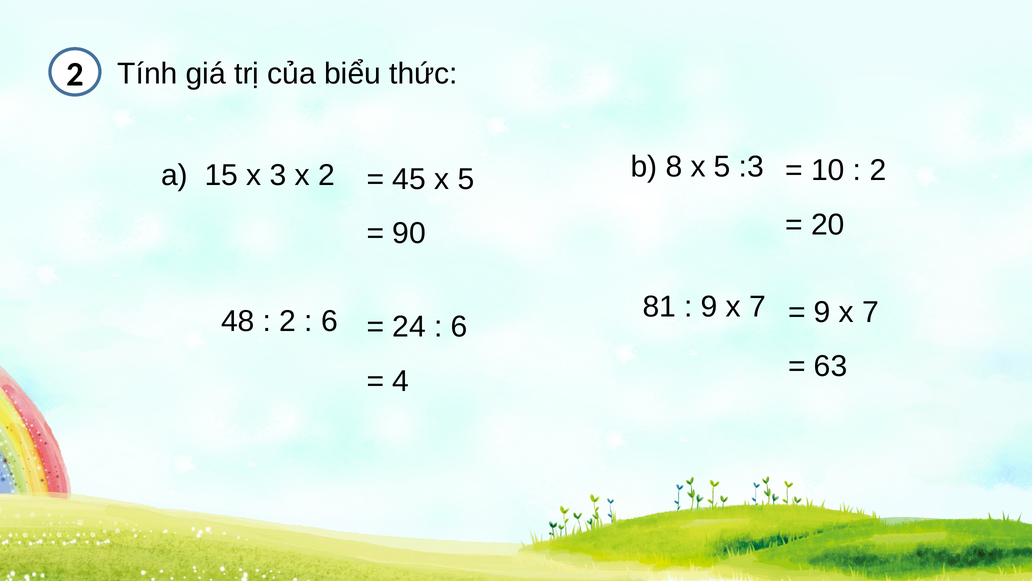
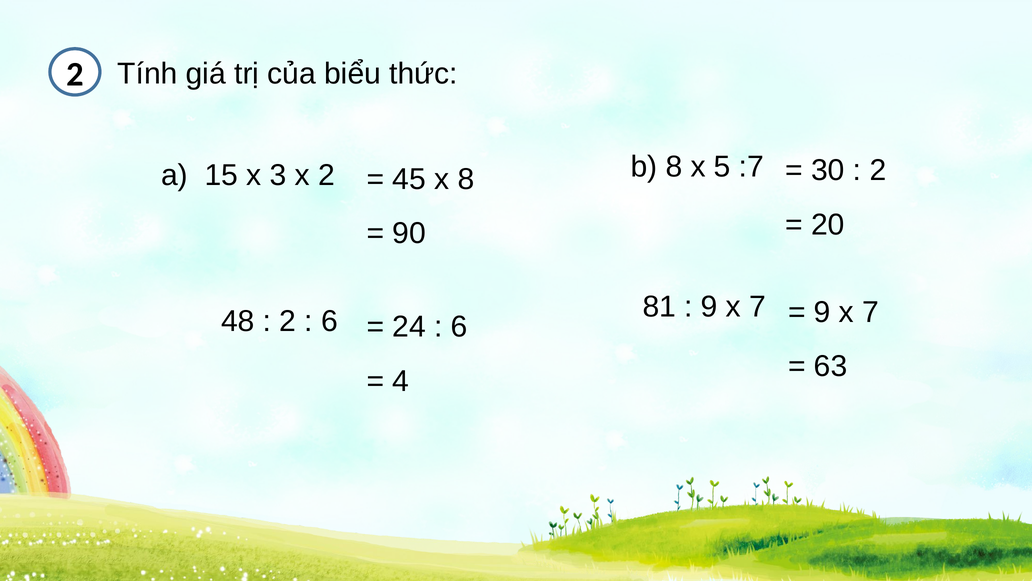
10: 10 -> 30
:3: :3 -> :7
45 x 5: 5 -> 8
